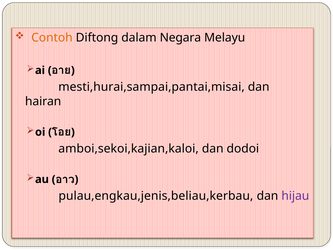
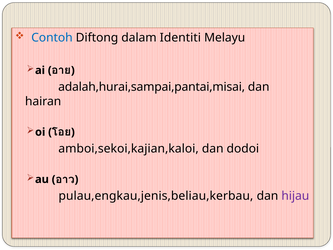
Contoh colour: orange -> blue
Negara: Negara -> Identiti
mesti,hurai,sampai,pantai,misai: mesti,hurai,sampai,pantai,misai -> adalah,hurai,sampai,pantai,misai
